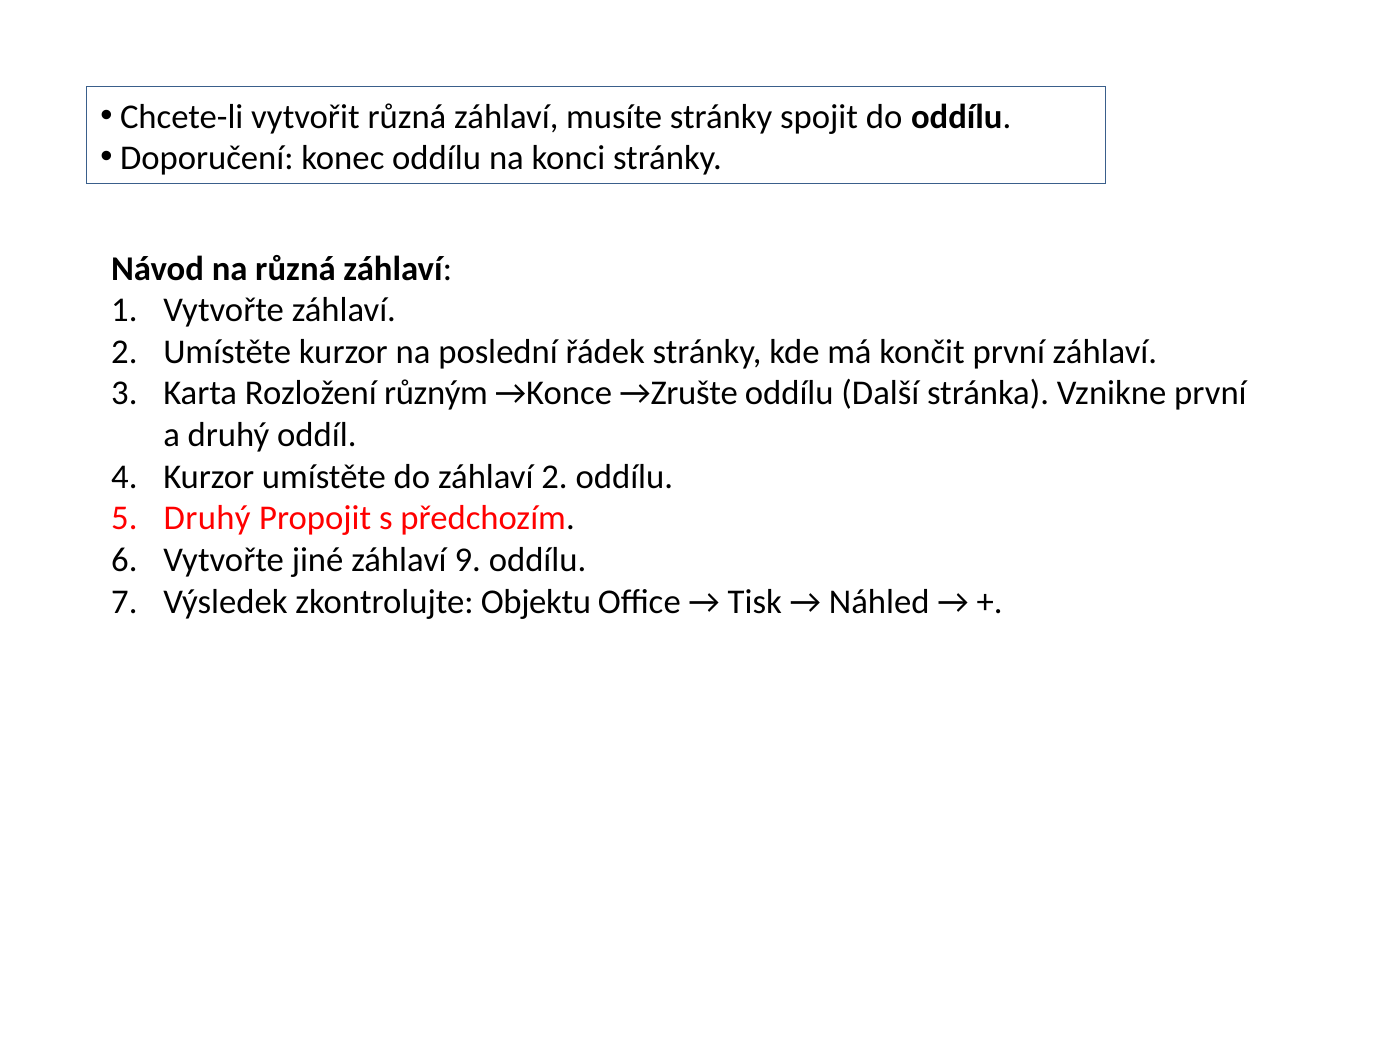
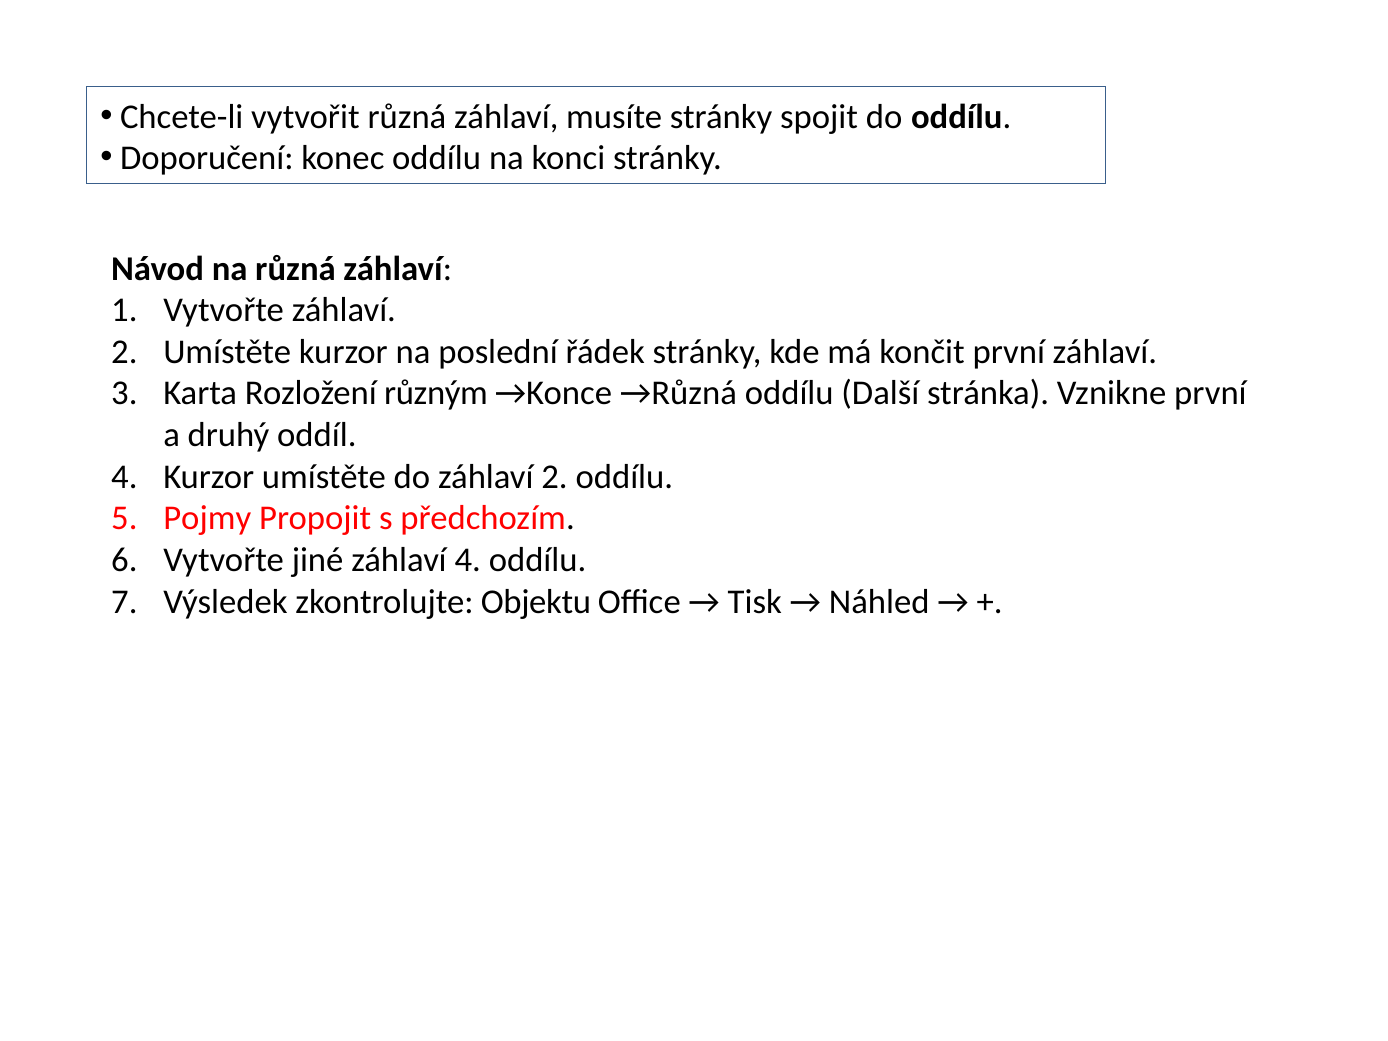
→Zrušte: →Zrušte -> →Různá
Druhý at (207, 518): Druhý -> Pojmy
záhlaví 9: 9 -> 4
